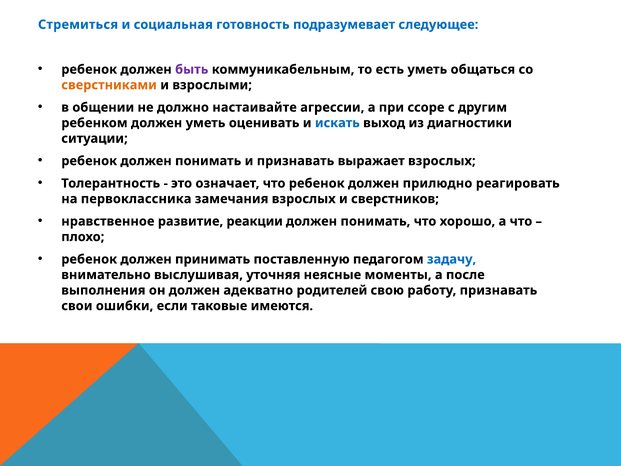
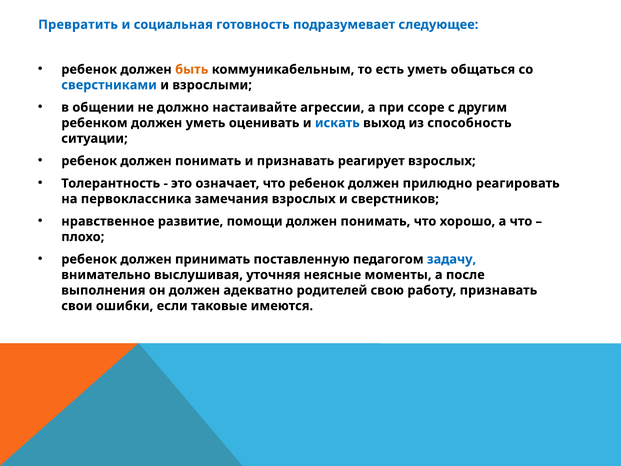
Стремиться: Стремиться -> Превратить
быть colour: purple -> orange
сверстниками colour: orange -> blue
диагностики: диагностики -> способность
выражает: выражает -> реагирует
реакции: реакции -> помощи
